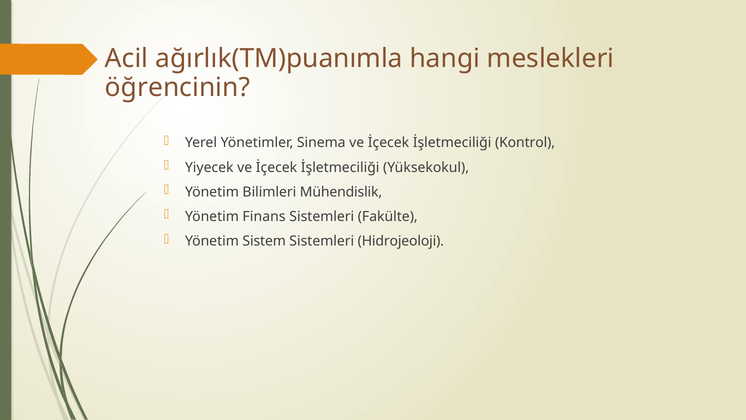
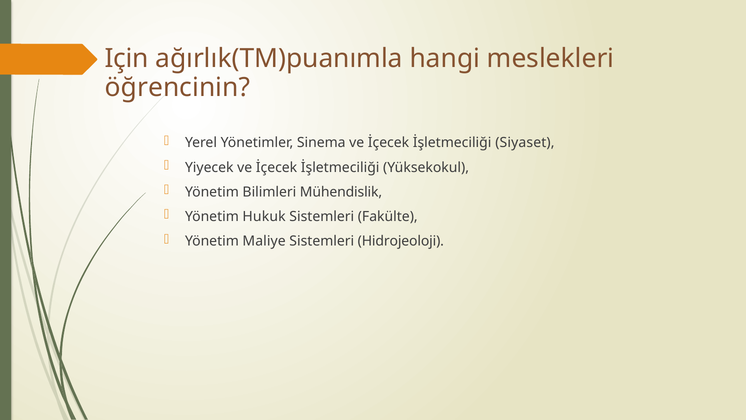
Acil: Acil -> Için
Kontrol: Kontrol -> Siyaset
Finans: Finans -> Hukuk
Sistem: Sistem -> Maliye
